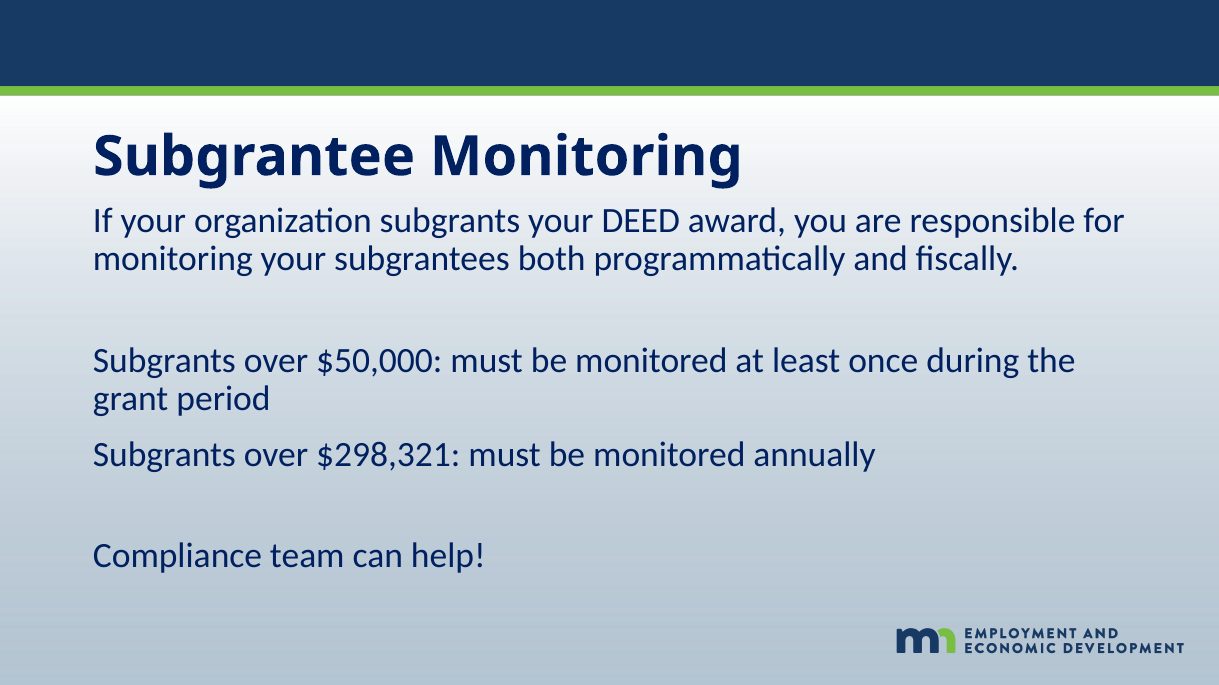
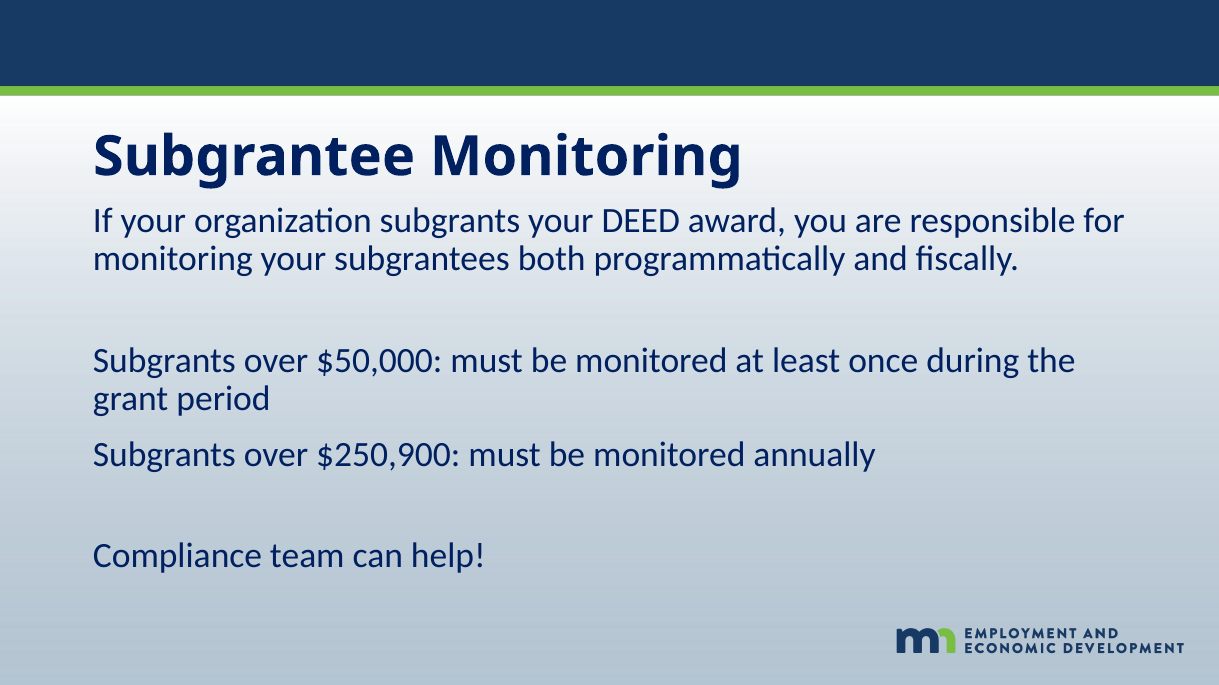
$298,321: $298,321 -> $250,900
